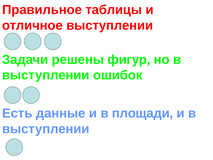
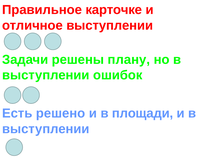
таблицы: таблицы -> карточке
фигур: фигур -> плану
данные: данные -> решено
